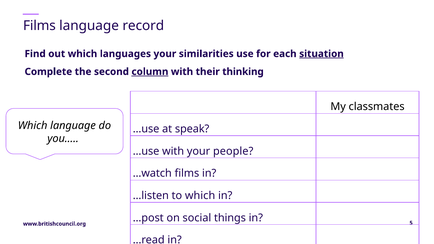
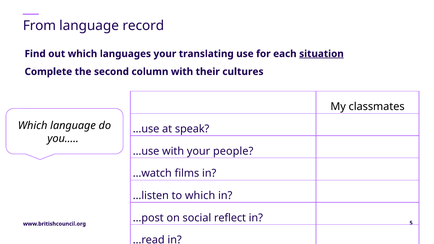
Films at (39, 26): Films -> From
similarities: similarities -> translating
column underline: present -> none
thinking: thinking -> cultures
things: things -> reflect
